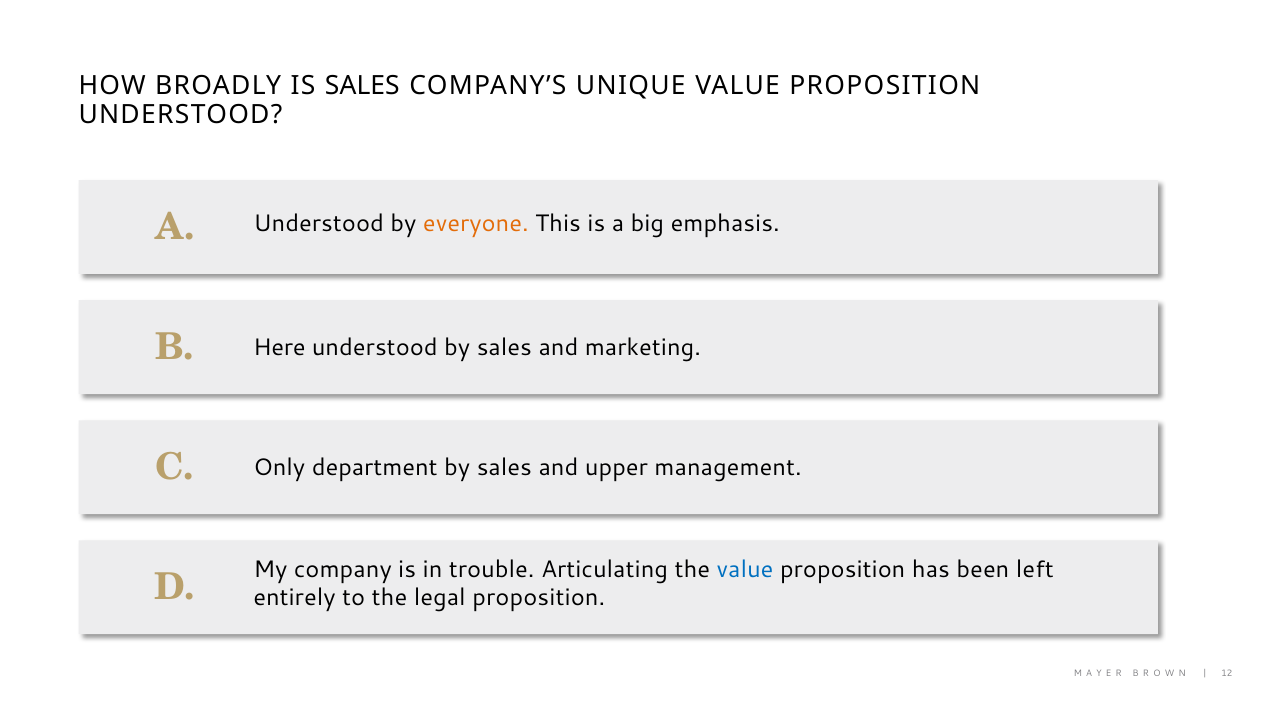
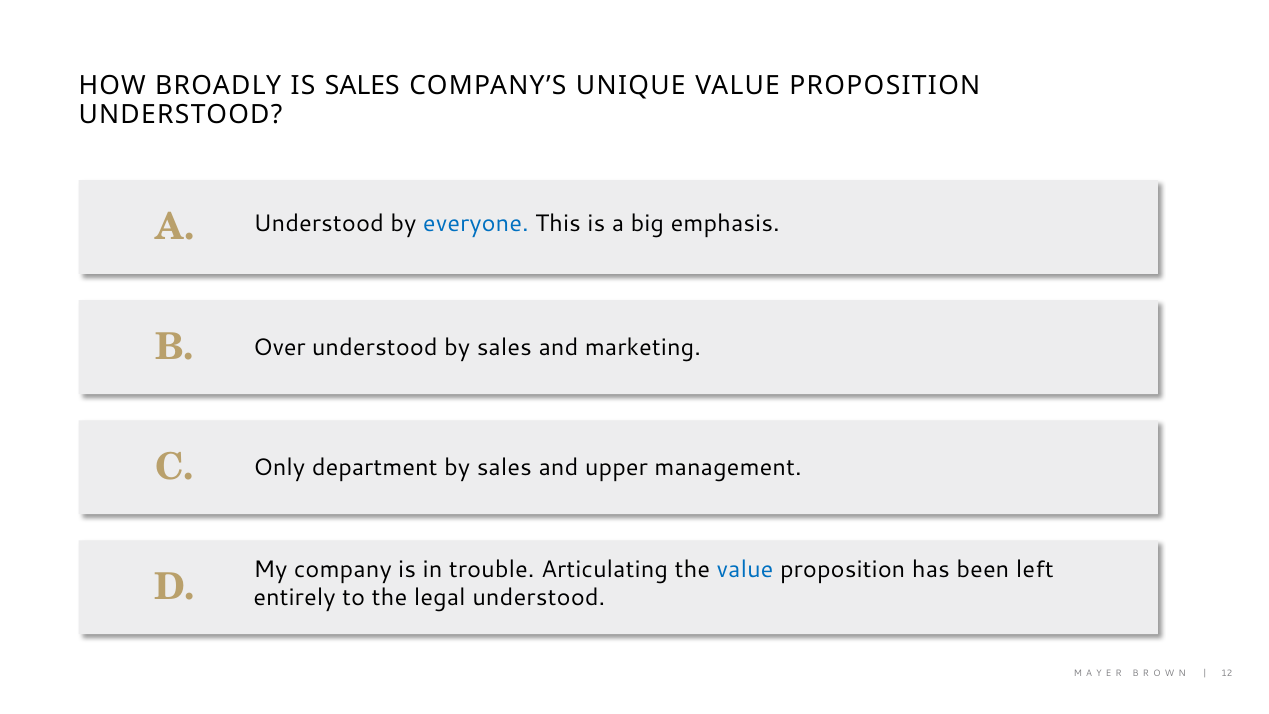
everyone colour: orange -> blue
Here: Here -> Over
legal proposition: proposition -> understood
